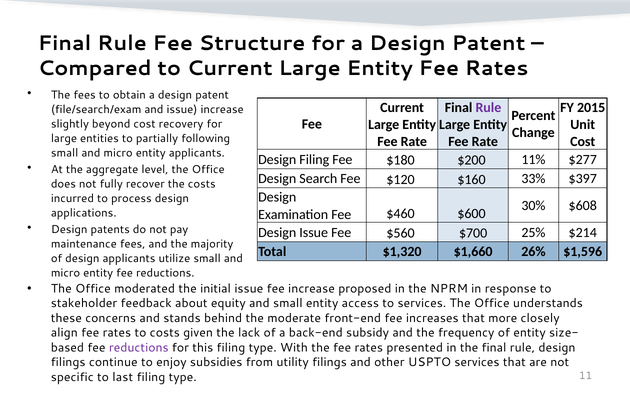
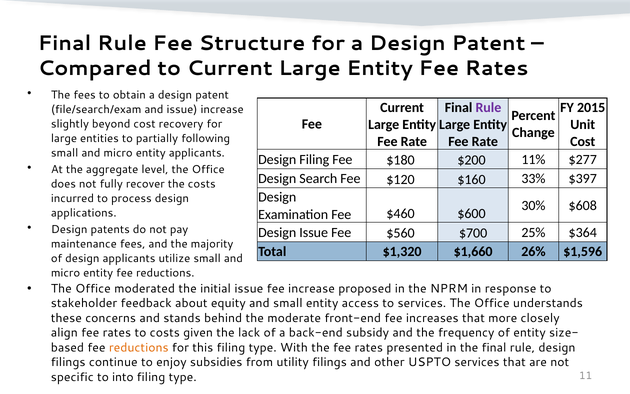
$214: $214 -> $364
reductions at (139, 347) colour: purple -> orange
last: last -> into
